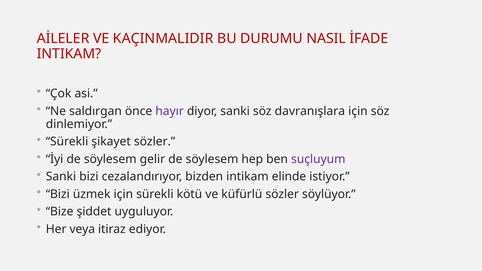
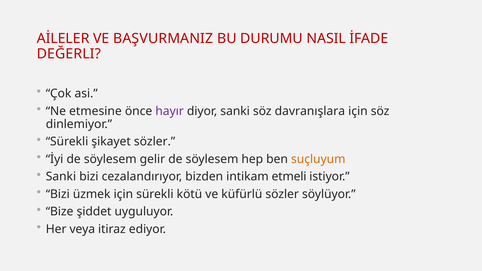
KAÇINMALIDIR: KAÇINMALIDIR -> BAŞVURMANIZ
INTIKAM at (69, 54): INTIKAM -> DEĞERLI
saldırgan: saldırgan -> etmesine
suçluyum colour: purple -> orange
elinde: elinde -> etmeli
